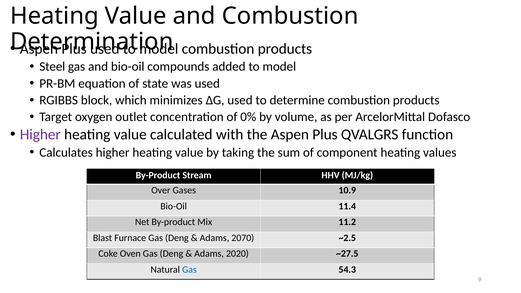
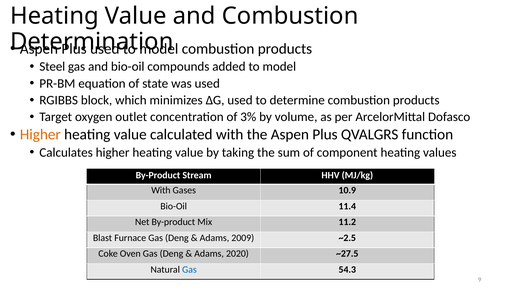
0%: 0% -> 3%
Higher at (40, 135) colour: purple -> orange
Over at (161, 190): Over -> With
2070: 2070 -> 2009
